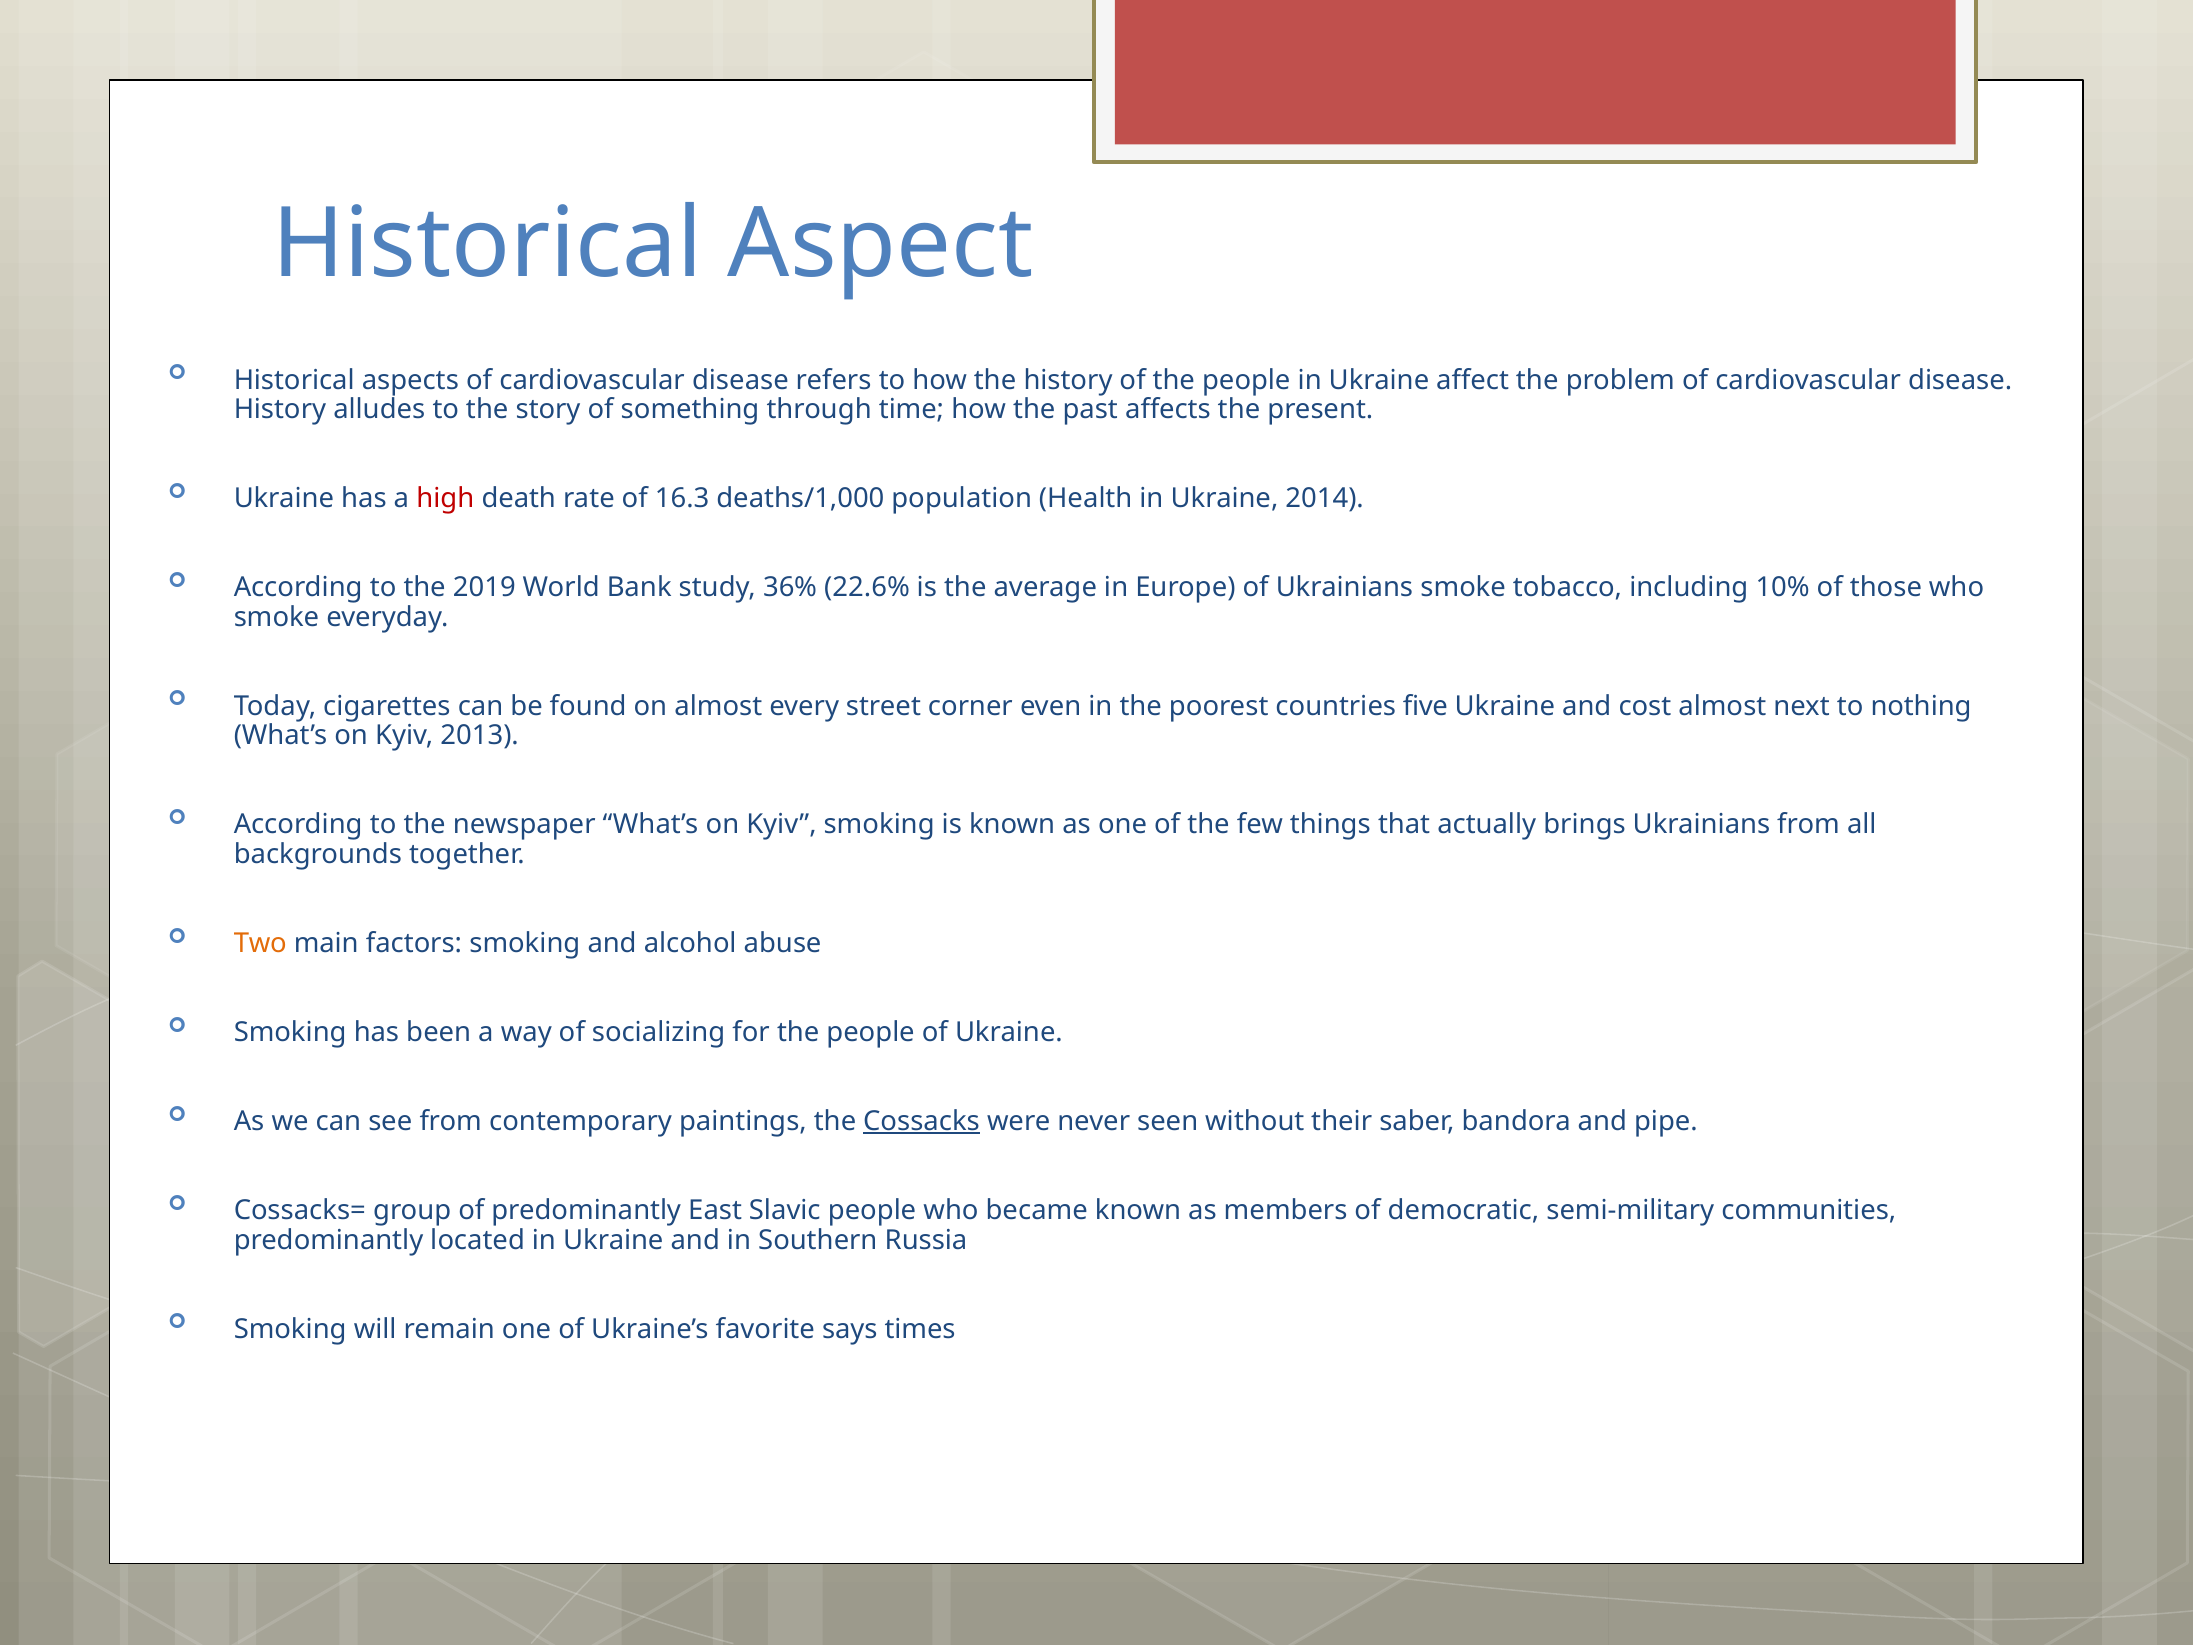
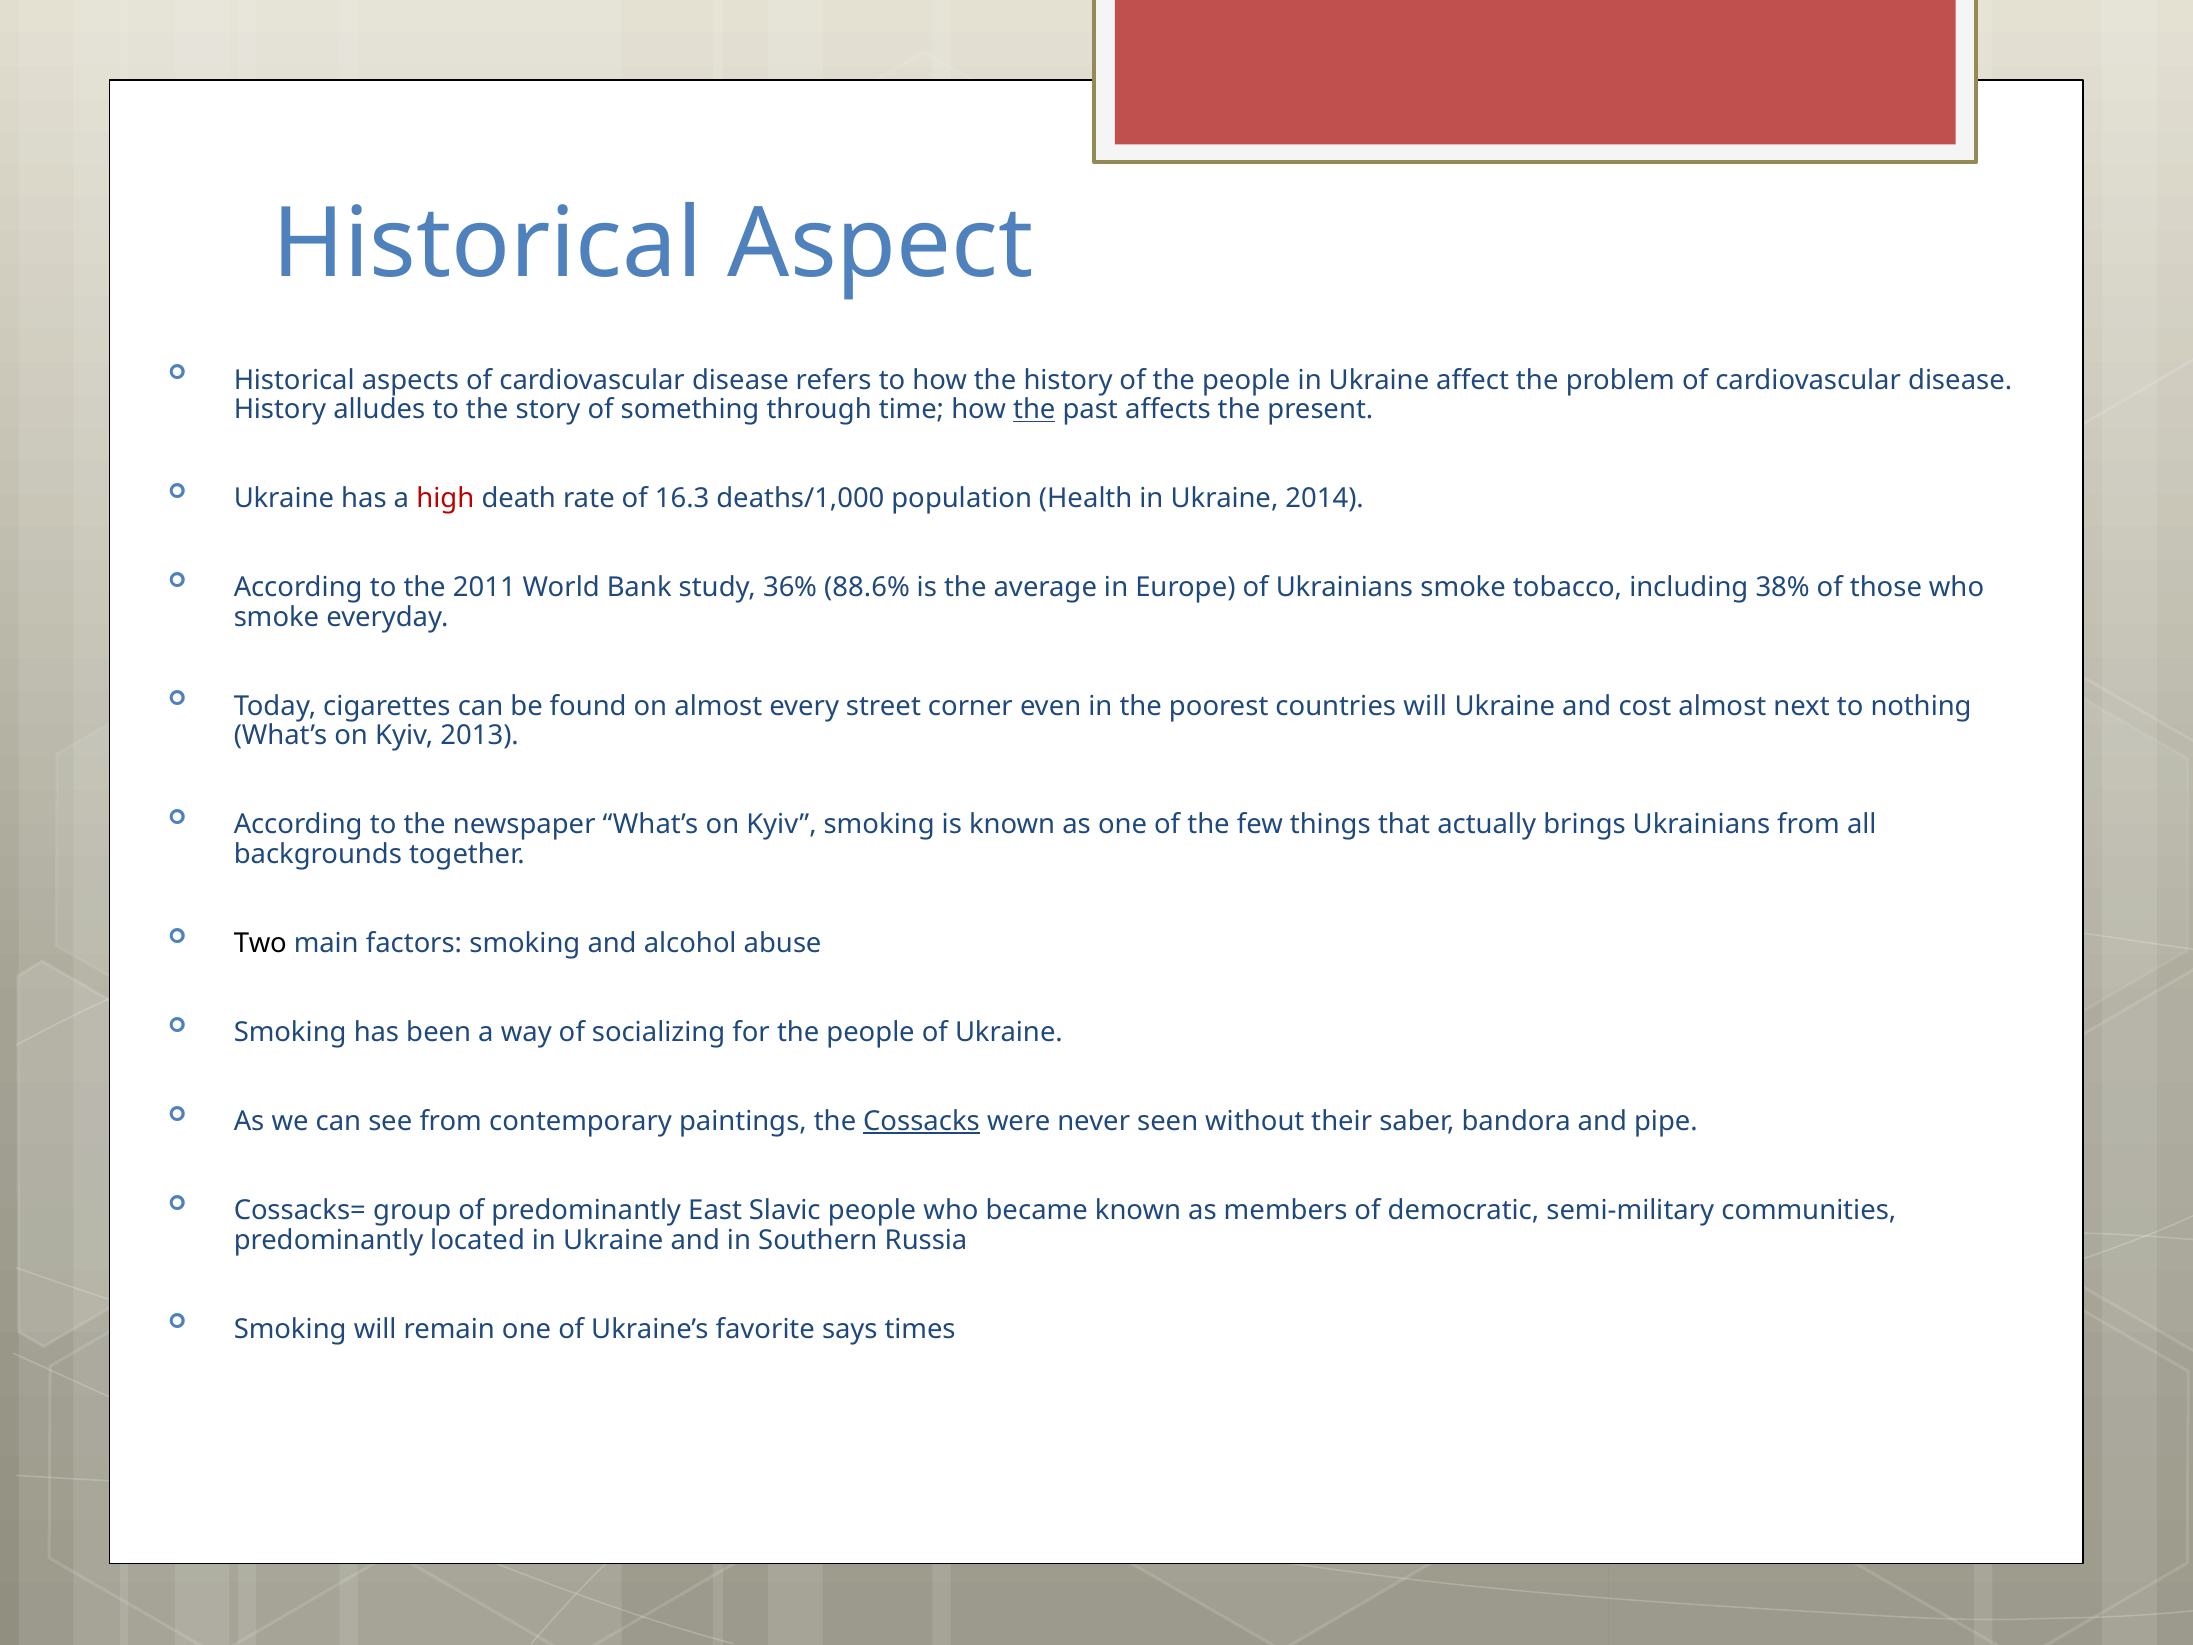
the at (1034, 410) underline: none -> present
2019: 2019 -> 2011
22.6%: 22.6% -> 88.6%
10%: 10% -> 38%
countries five: five -> will
Two colour: orange -> black
